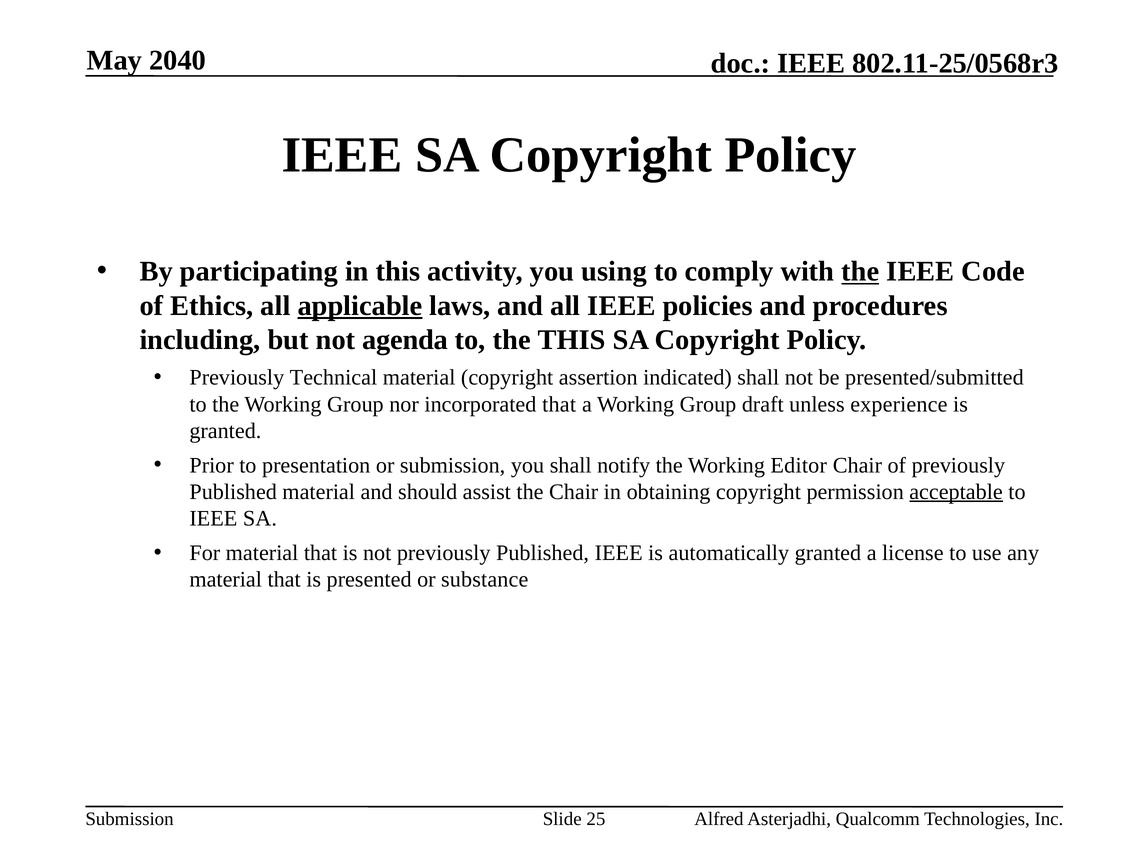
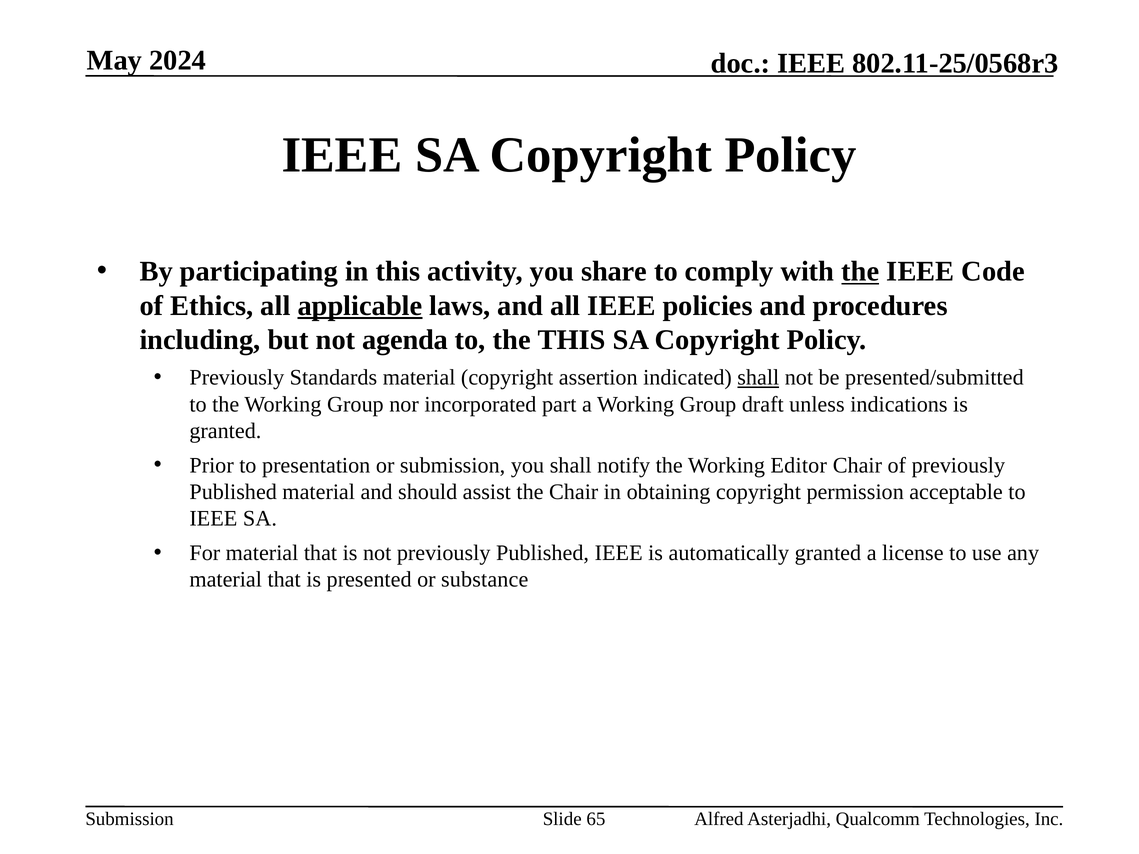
2040: 2040 -> 2024
using: using -> share
Technical: Technical -> Standards
shall at (758, 378) underline: none -> present
incorporated that: that -> part
experience: experience -> indications
acceptable underline: present -> none
25: 25 -> 65
